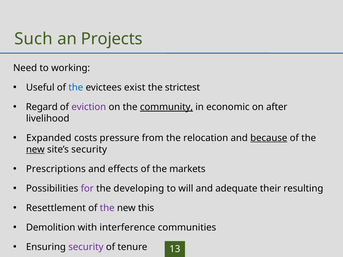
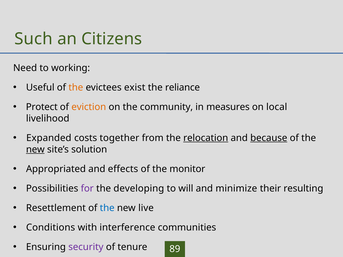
Projects: Projects -> Citizens
the at (76, 88) colour: blue -> orange
strictest: strictest -> reliance
Regard: Regard -> Protect
eviction colour: purple -> orange
community underline: present -> none
economic: economic -> measures
after: after -> local
pressure: pressure -> together
relocation underline: none -> present
site’s security: security -> solution
Prescriptions: Prescriptions -> Appropriated
markets: markets -> monitor
adequate: adequate -> minimize
the at (107, 208) colour: purple -> blue
this: this -> live
Demolition: Demolition -> Conditions
13: 13 -> 89
